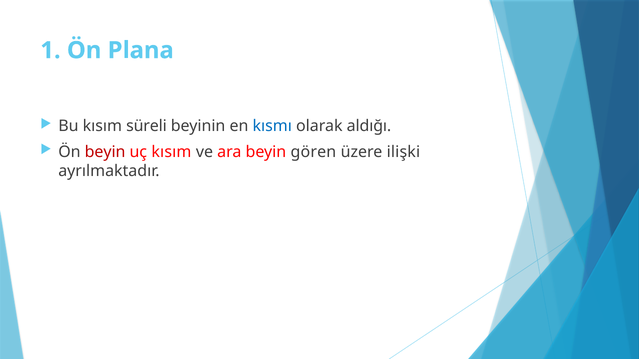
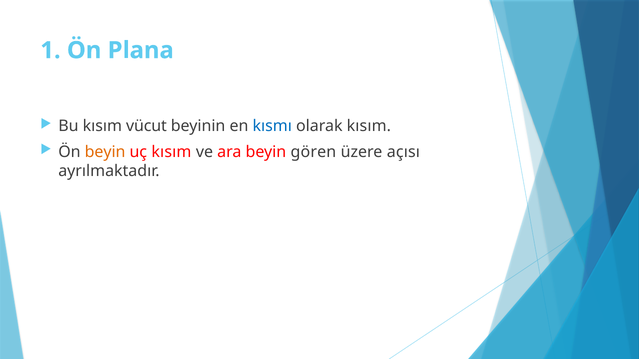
süreli: süreli -> vücut
olarak aldığı: aldığı -> kısım
beyin at (105, 152) colour: red -> orange
ilişki: ilişki -> açısı
